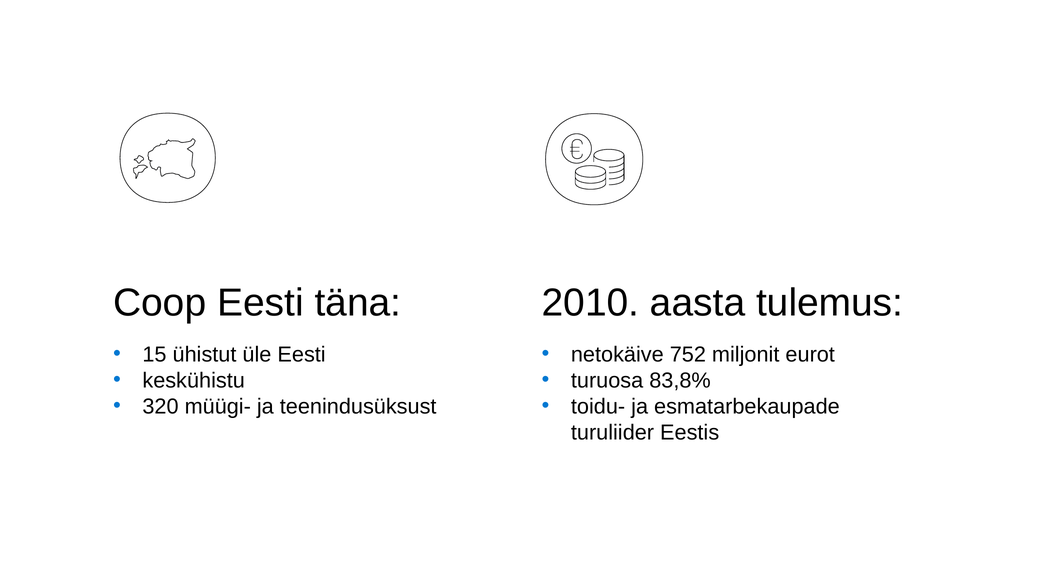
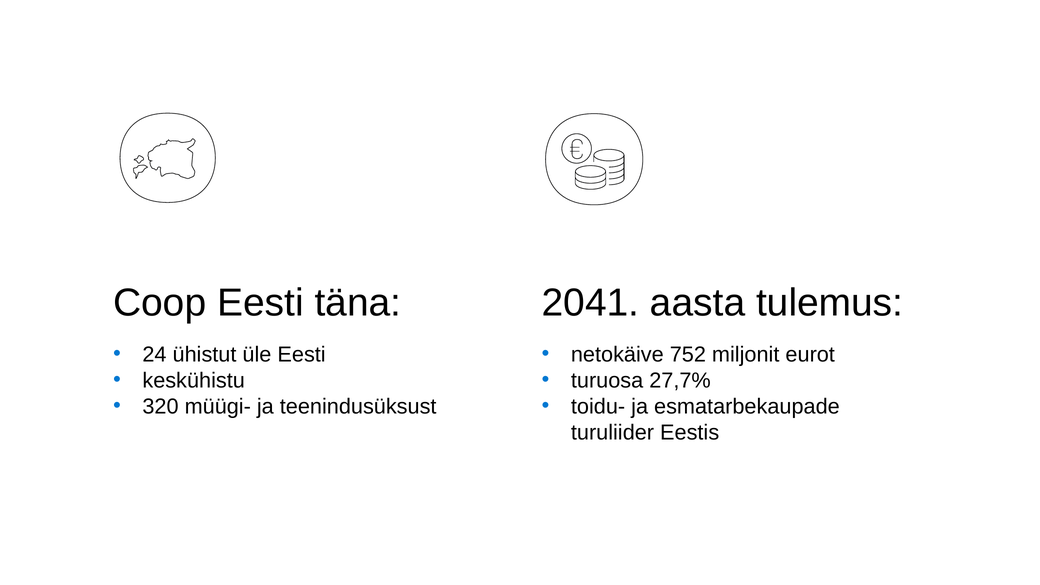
2010: 2010 -> 2041
15: 15 -> 24
83,8%: 83,8% -> 27,7%
